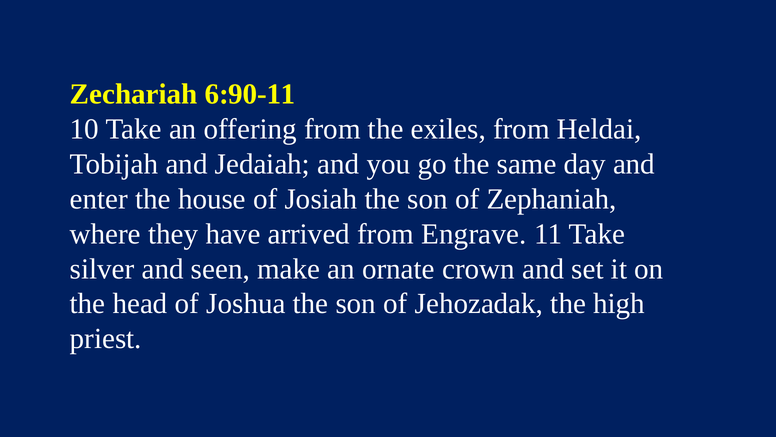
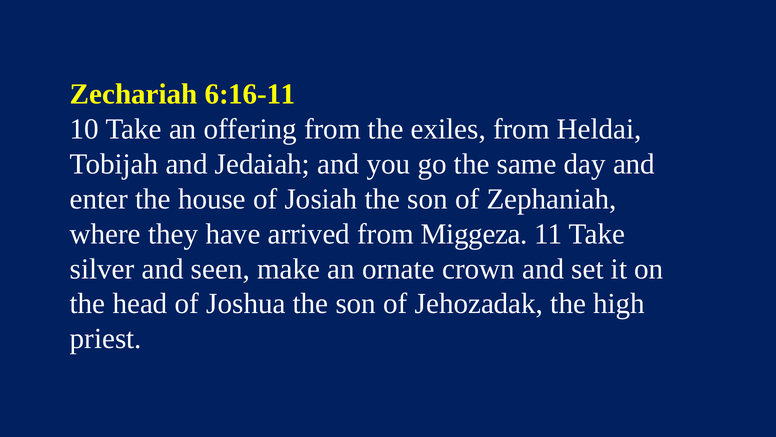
6:90-11: 6:90-11 -> 6:16-11
Engrave: Engrave -> Miggeza
